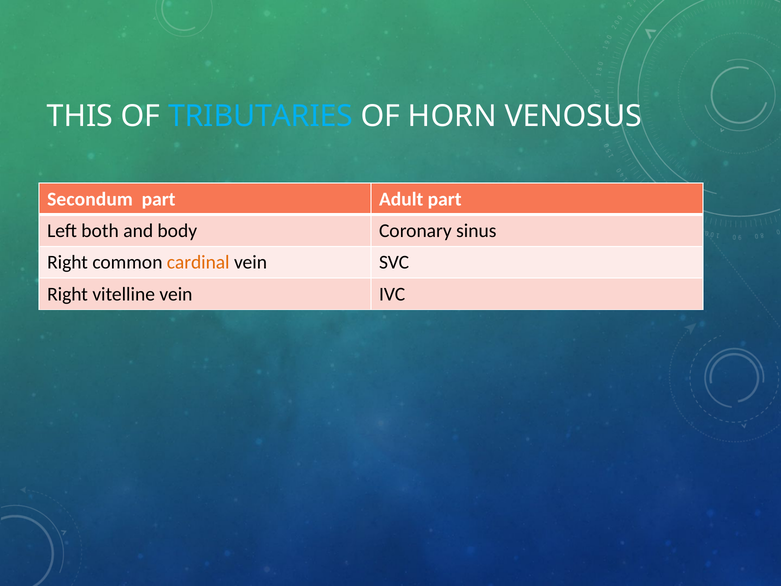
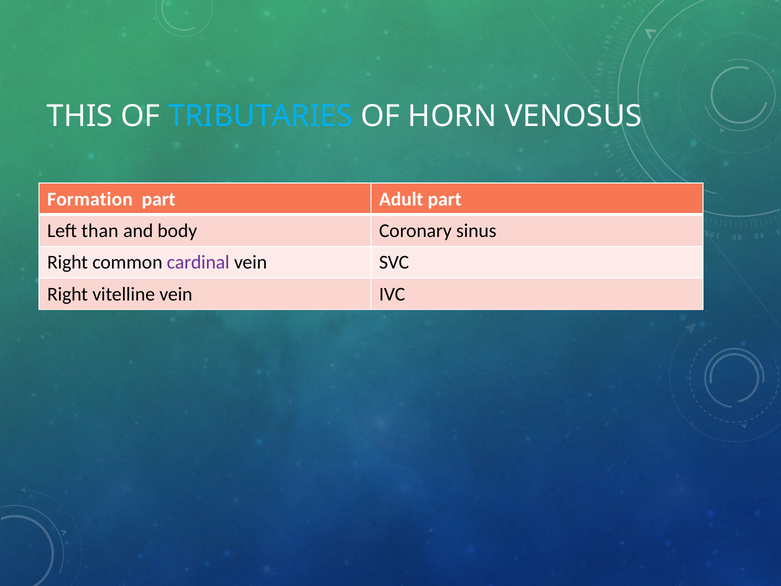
Secondum: Secondum -> Formation
both: both -> than
cardinal colour: orange -> purple
